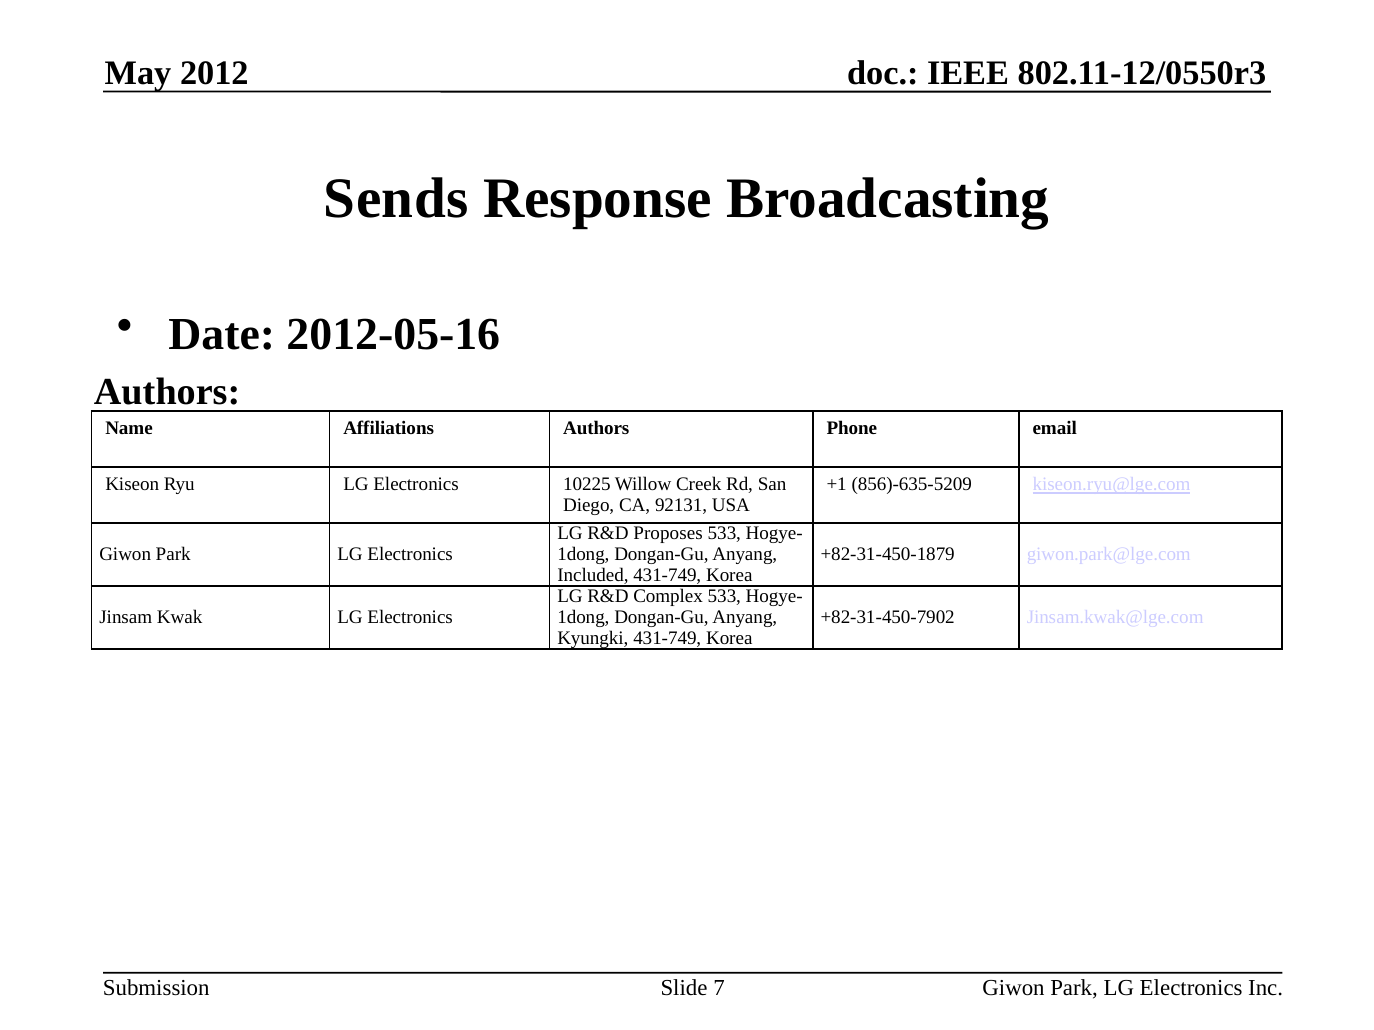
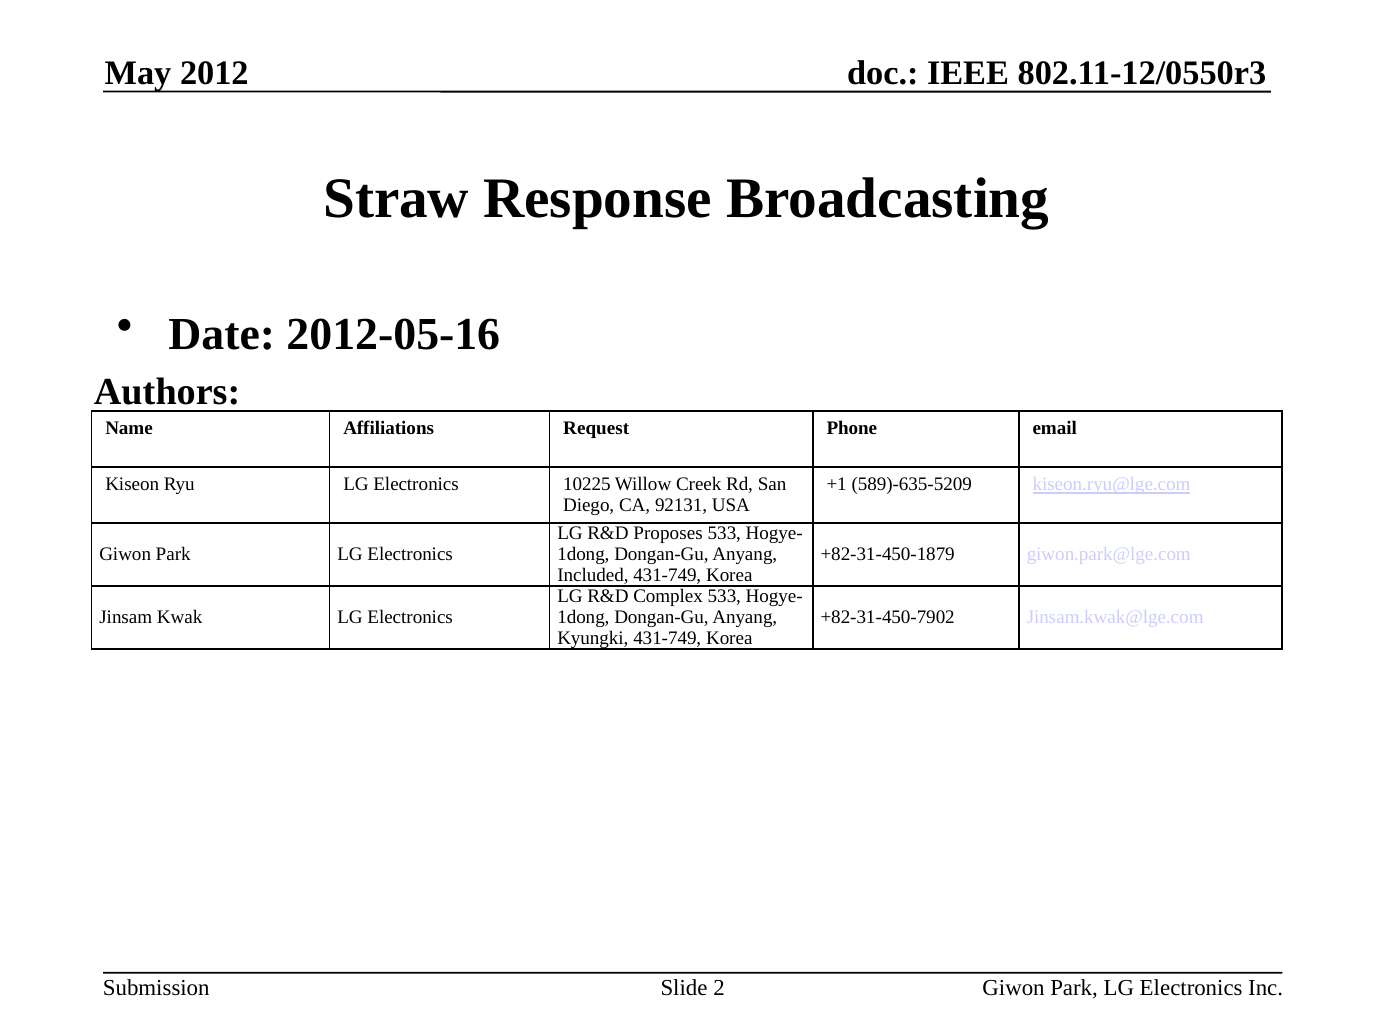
Sends: Sends -> Straw
Affiliations Authors: Authors -> Request
856)-635-5209: 856)-635-5209 -> 589)-635-5209
7: 7 -> 2
